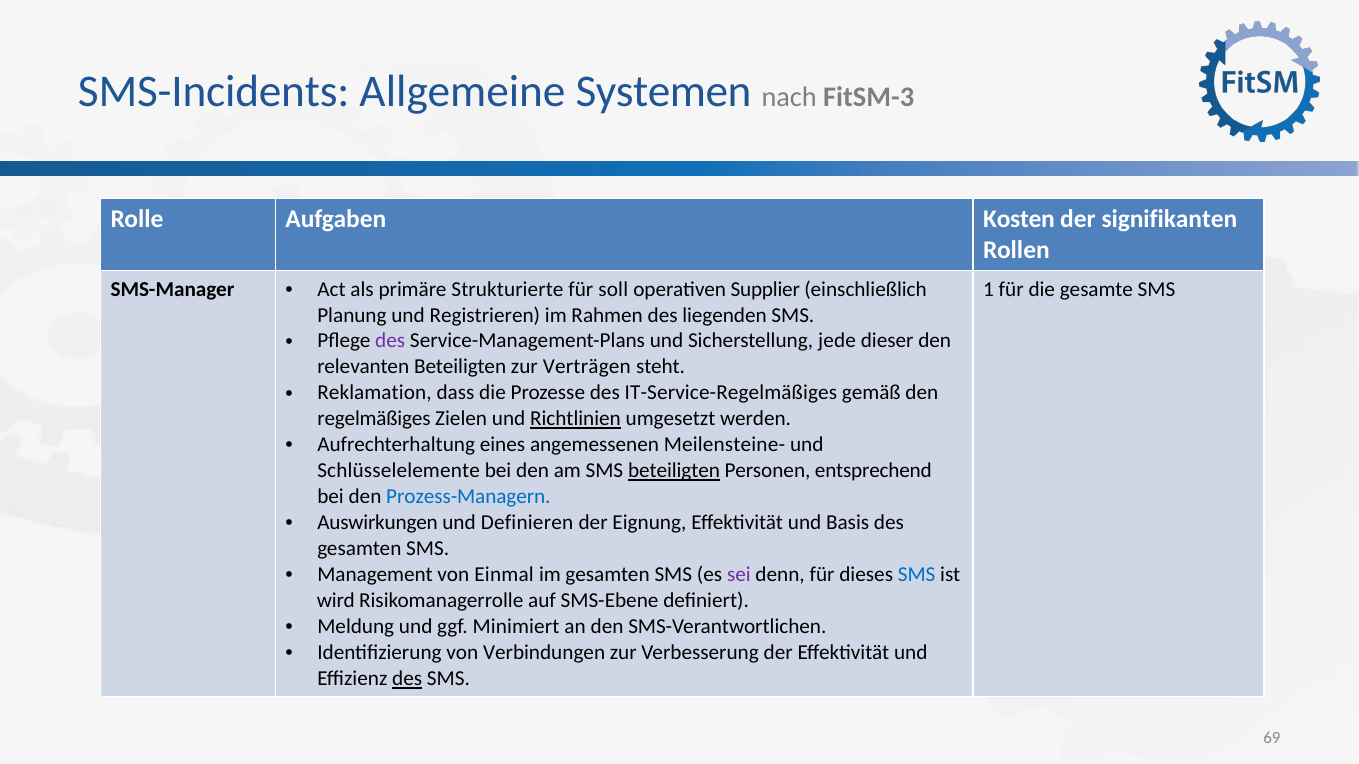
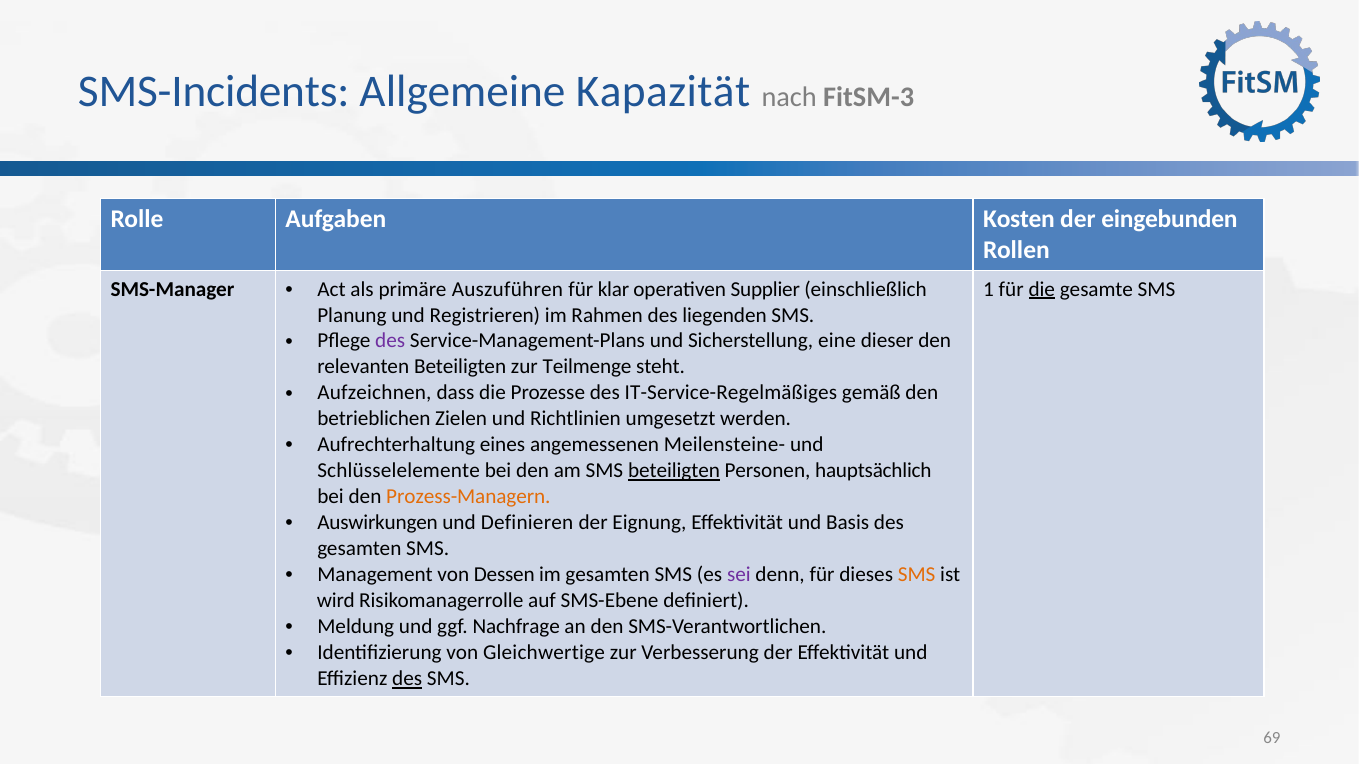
Systemen: Systemen -> Kapazität
signifikanten: signifikanten -> eingebunden
Strukturierte: Strukturierte -> Auszuführen
soll: soll -> klar
die at (1042, 289) underline: none -> present
jede: jede -> eine
Verträgen: Verträgen -> Teilmenge
Reklamation: Reklamation -> Aufzeichnen
regelmäßiges: regelmäßiges -> betrieblichen
Richtlinien underline: present -> none
entsprechend: entsprechend -> hauptsächlich
Prozess-Managern colour: blue -> orange
Einmal: Einmal -> Dessen
SMS at (917, 575) colour: blue -> orange
Minimiert: Minimiert -> Nachfrage
Verbindungen: Verbindungen -> Gleichwertige
